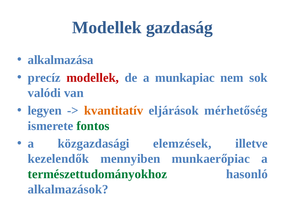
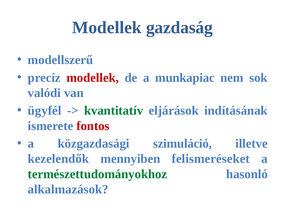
alkalmazása: alkalmazása -> modellszerű
legyen: legyen -> ügyfél
kvantitatív colour: orange -> green
mérhetőség: mérhetőség -> indításának
fontos colour: green -> red
elemzések: elemzések -> szimuláció
munkaerőpiac: munkaerőpiac -> felismeréseket
